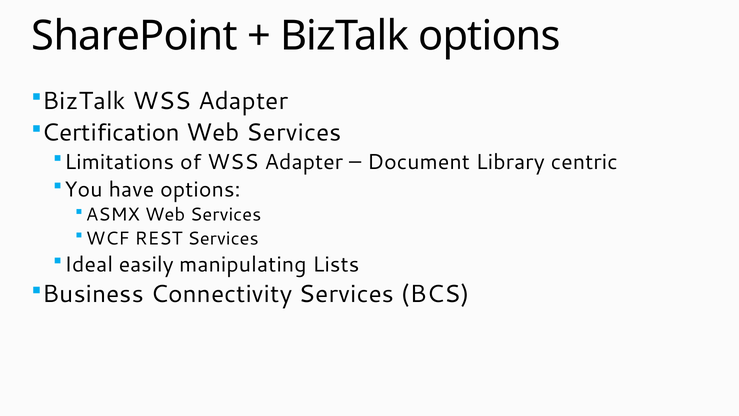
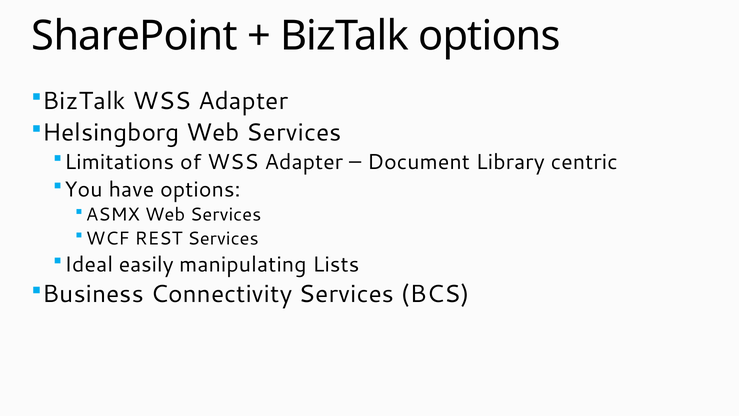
Certification: Certification -> Helsingborg
